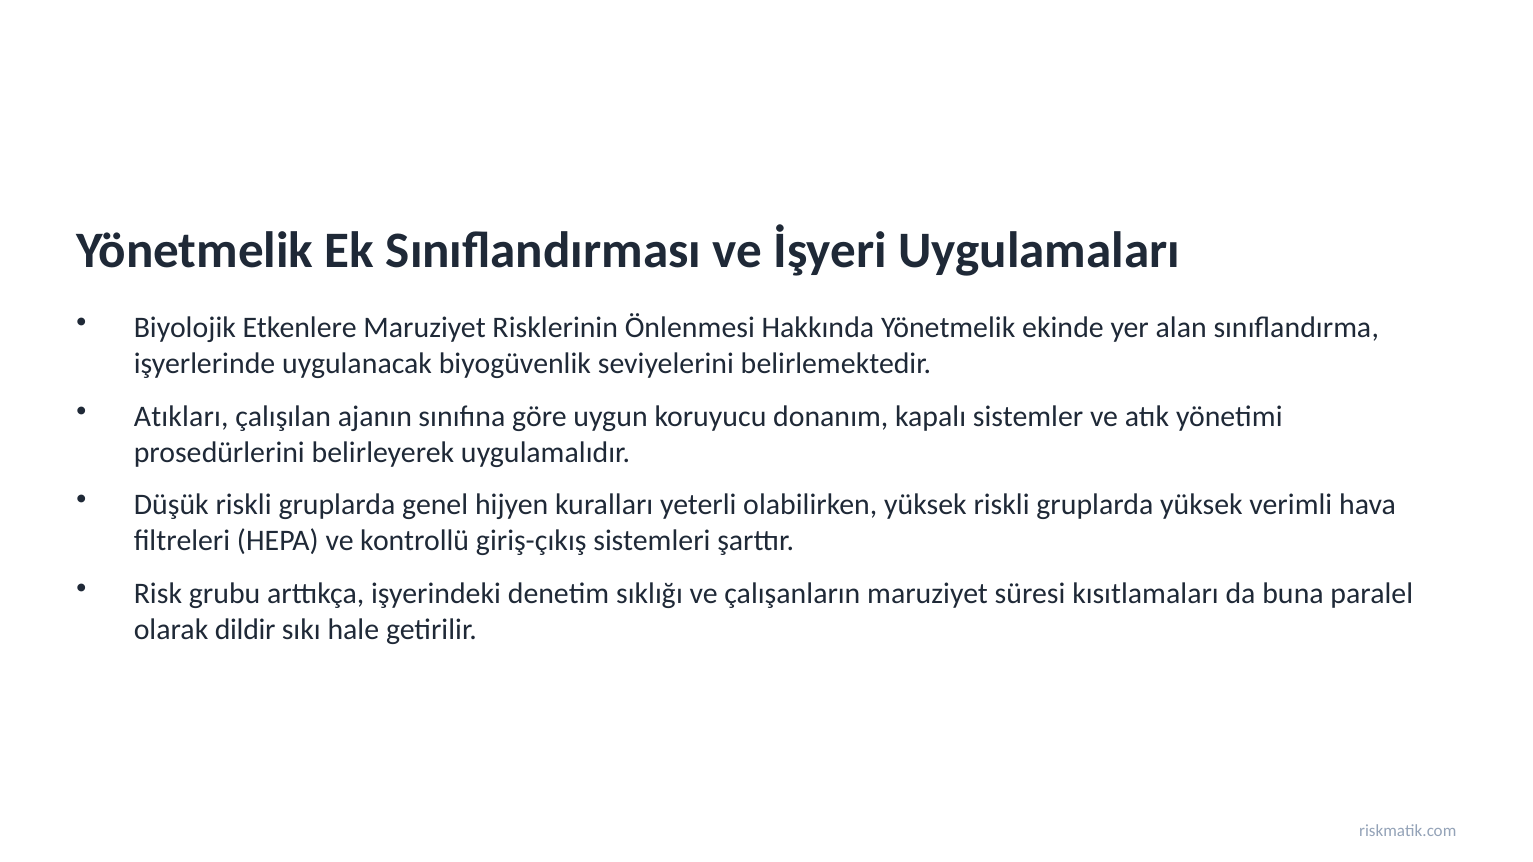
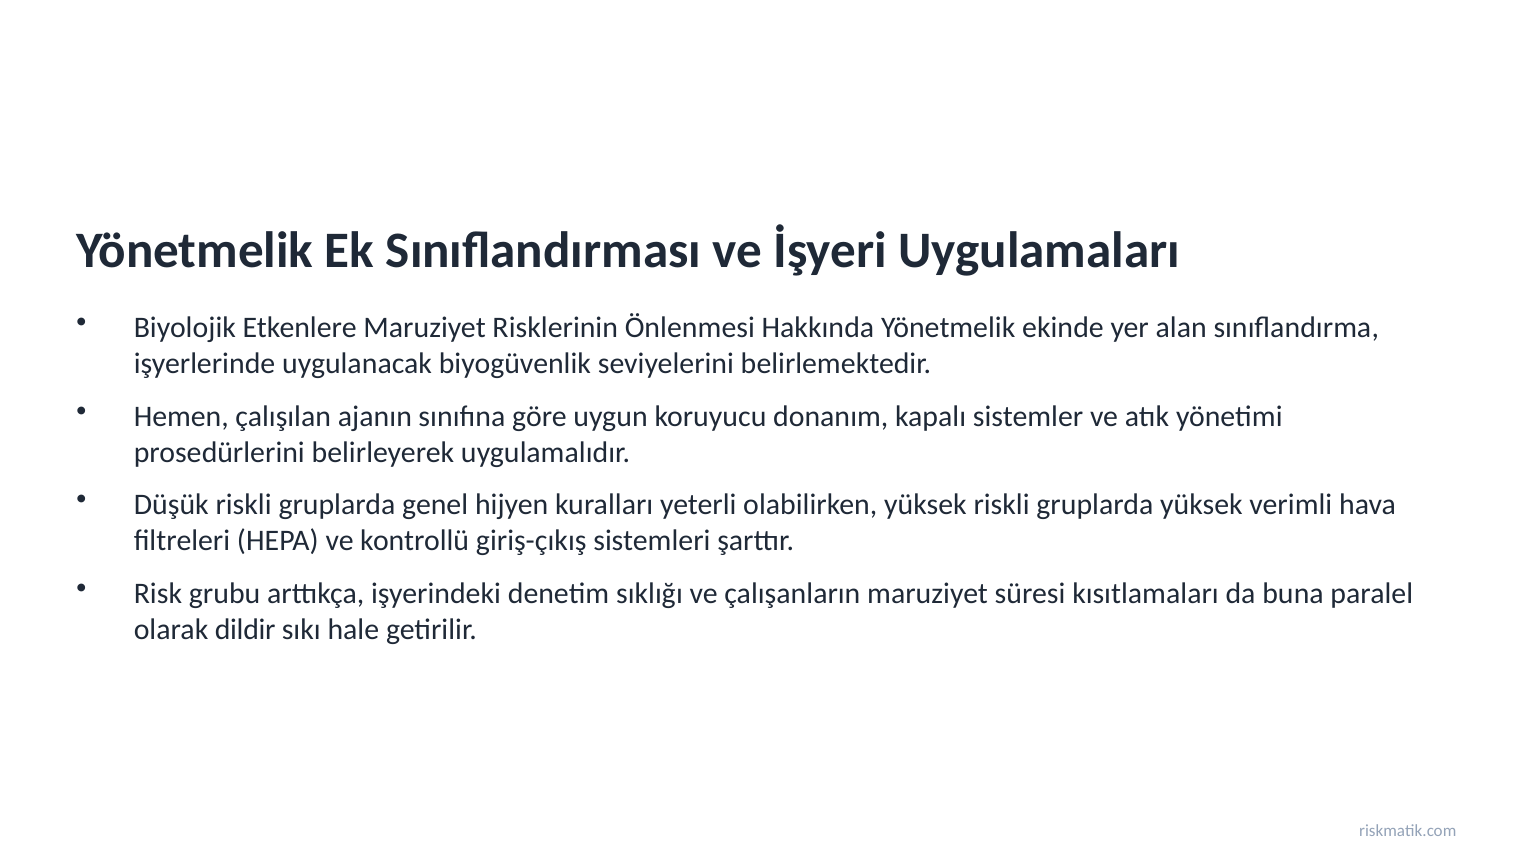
Atıkları: Atıkları -> Hemen
